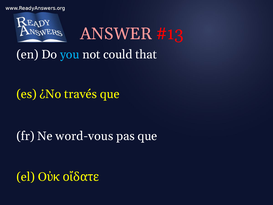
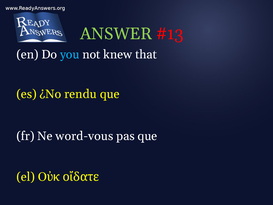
ANSWER colour: pink -> light green
could: could -> knew
través: través -> rendu
